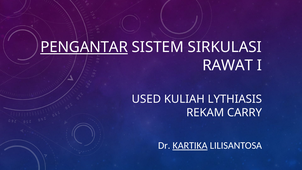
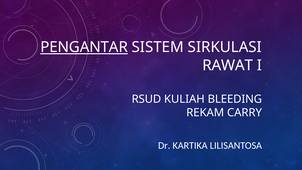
USED: USED -> RSUD
LYTHIASIS: LYTHIASIS -> BLEEDING
KARTIKA underline: present -> none
